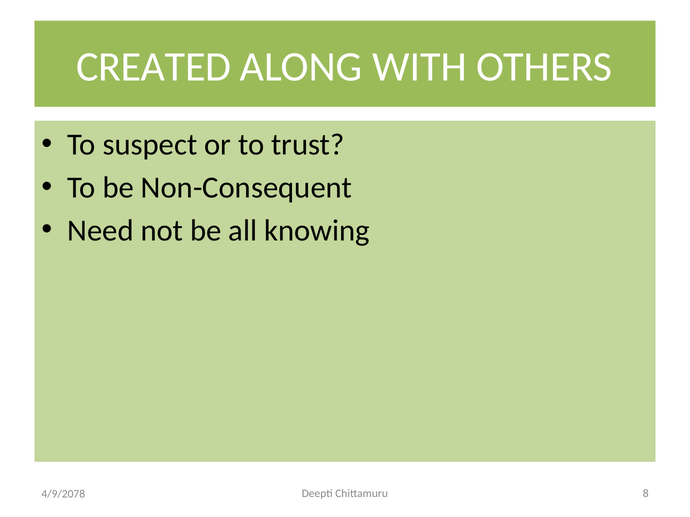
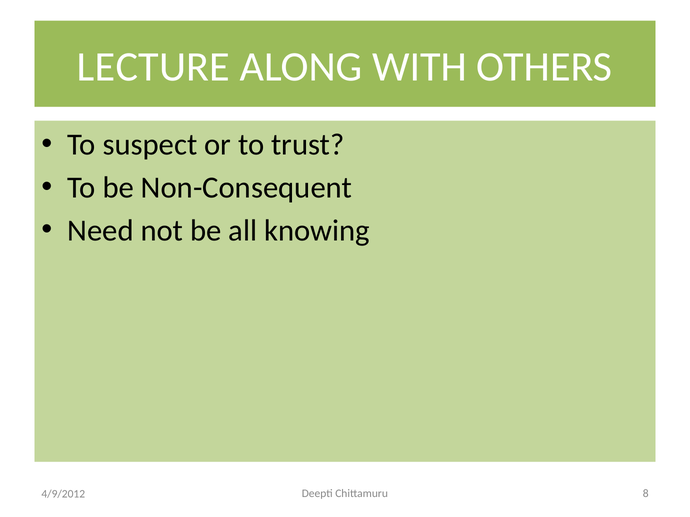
CREATED: CREATED -> LECTURE
4/9/2078: 4/9/2078 -> 4/9/2012
